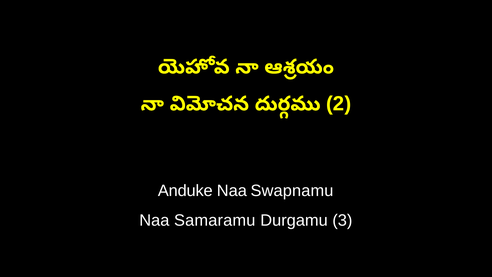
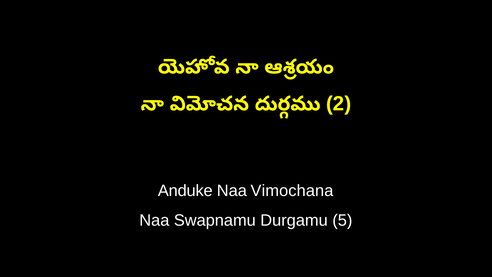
Swapnamu: Swapnamu -> Vimochana
Samaramu: Samaramu -> Swapnamu
3: 3 -> 5
